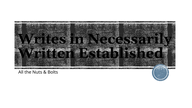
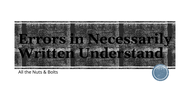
Writes: Writes -> Errors
Established: Established -> Understand
